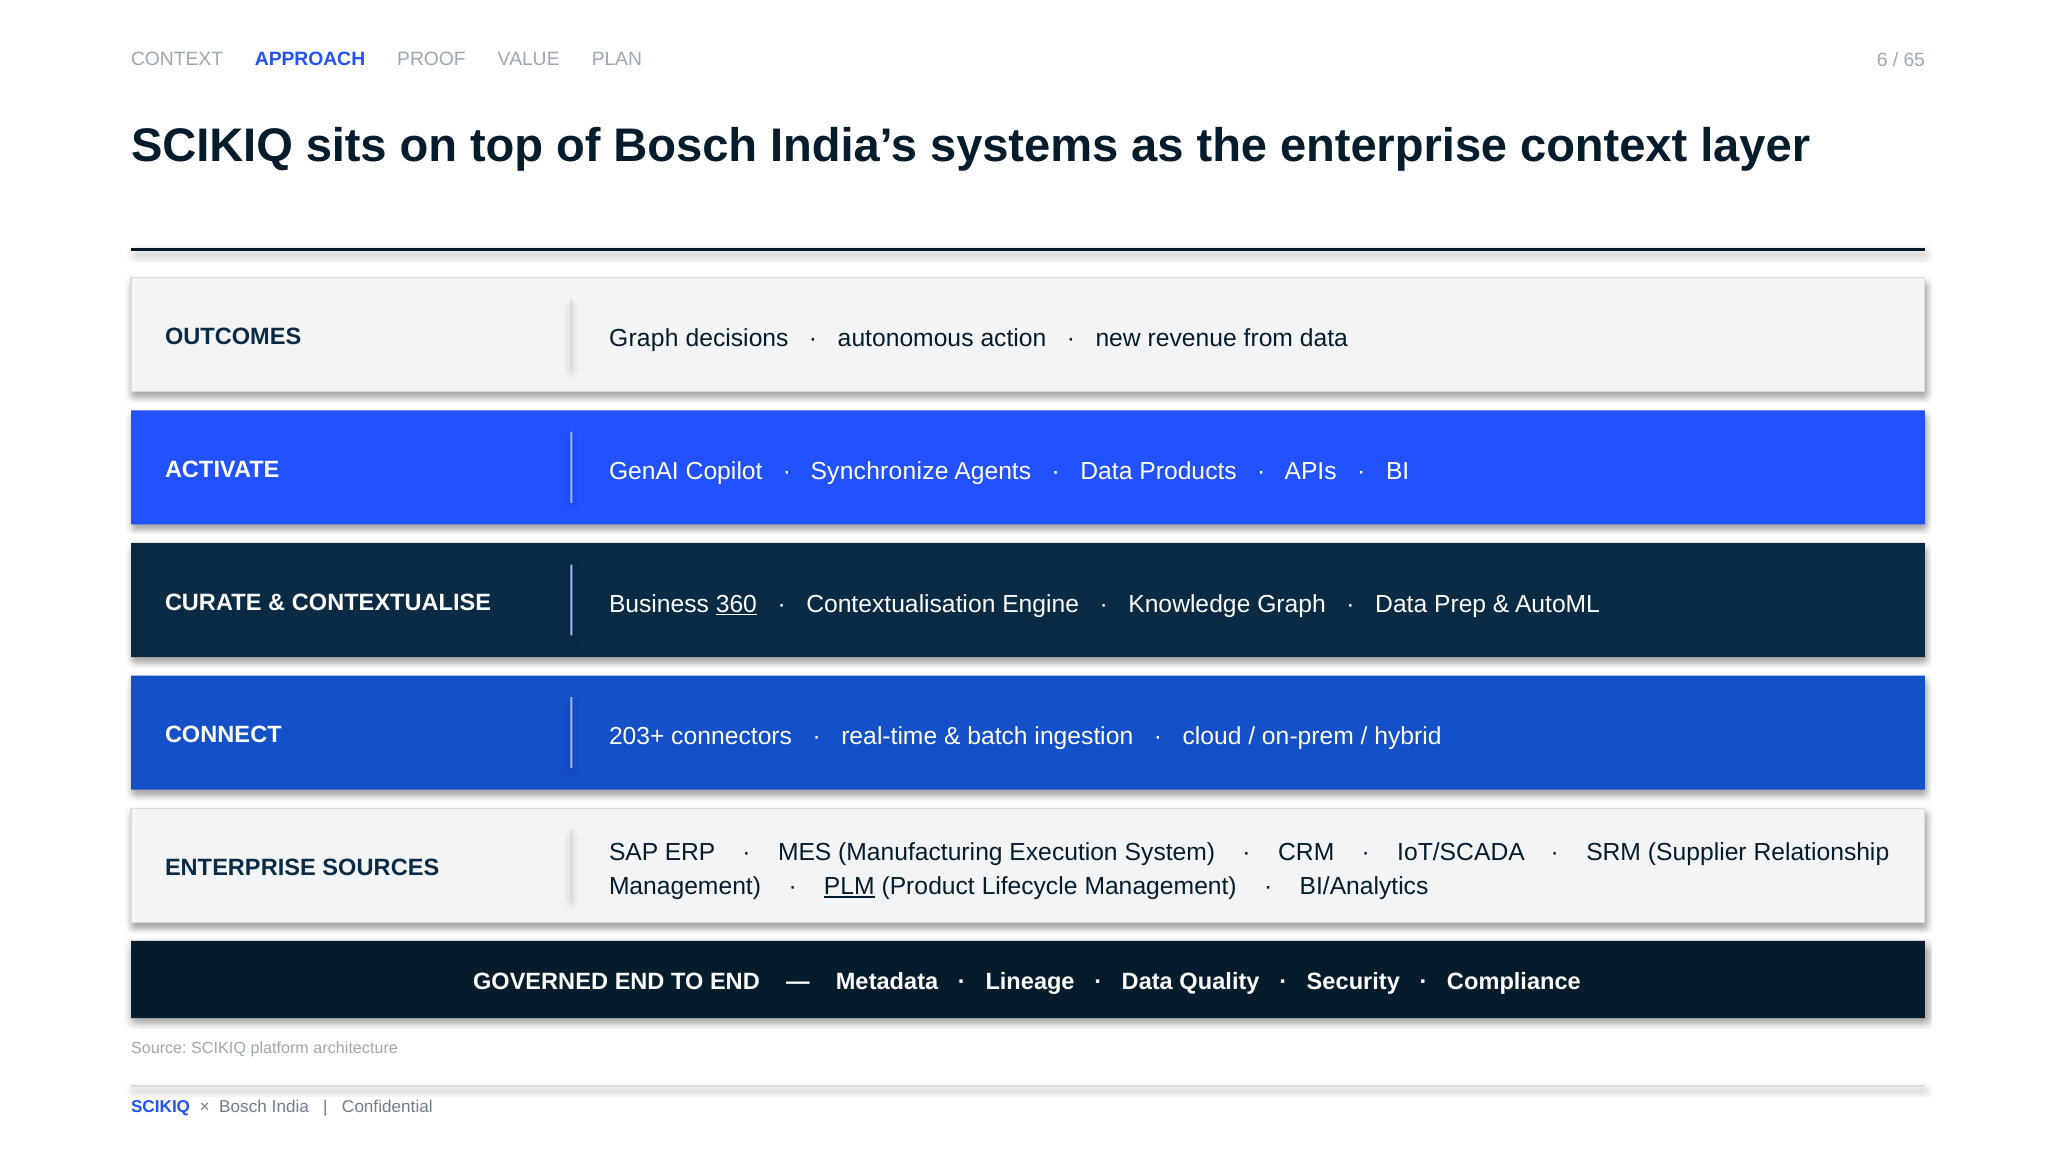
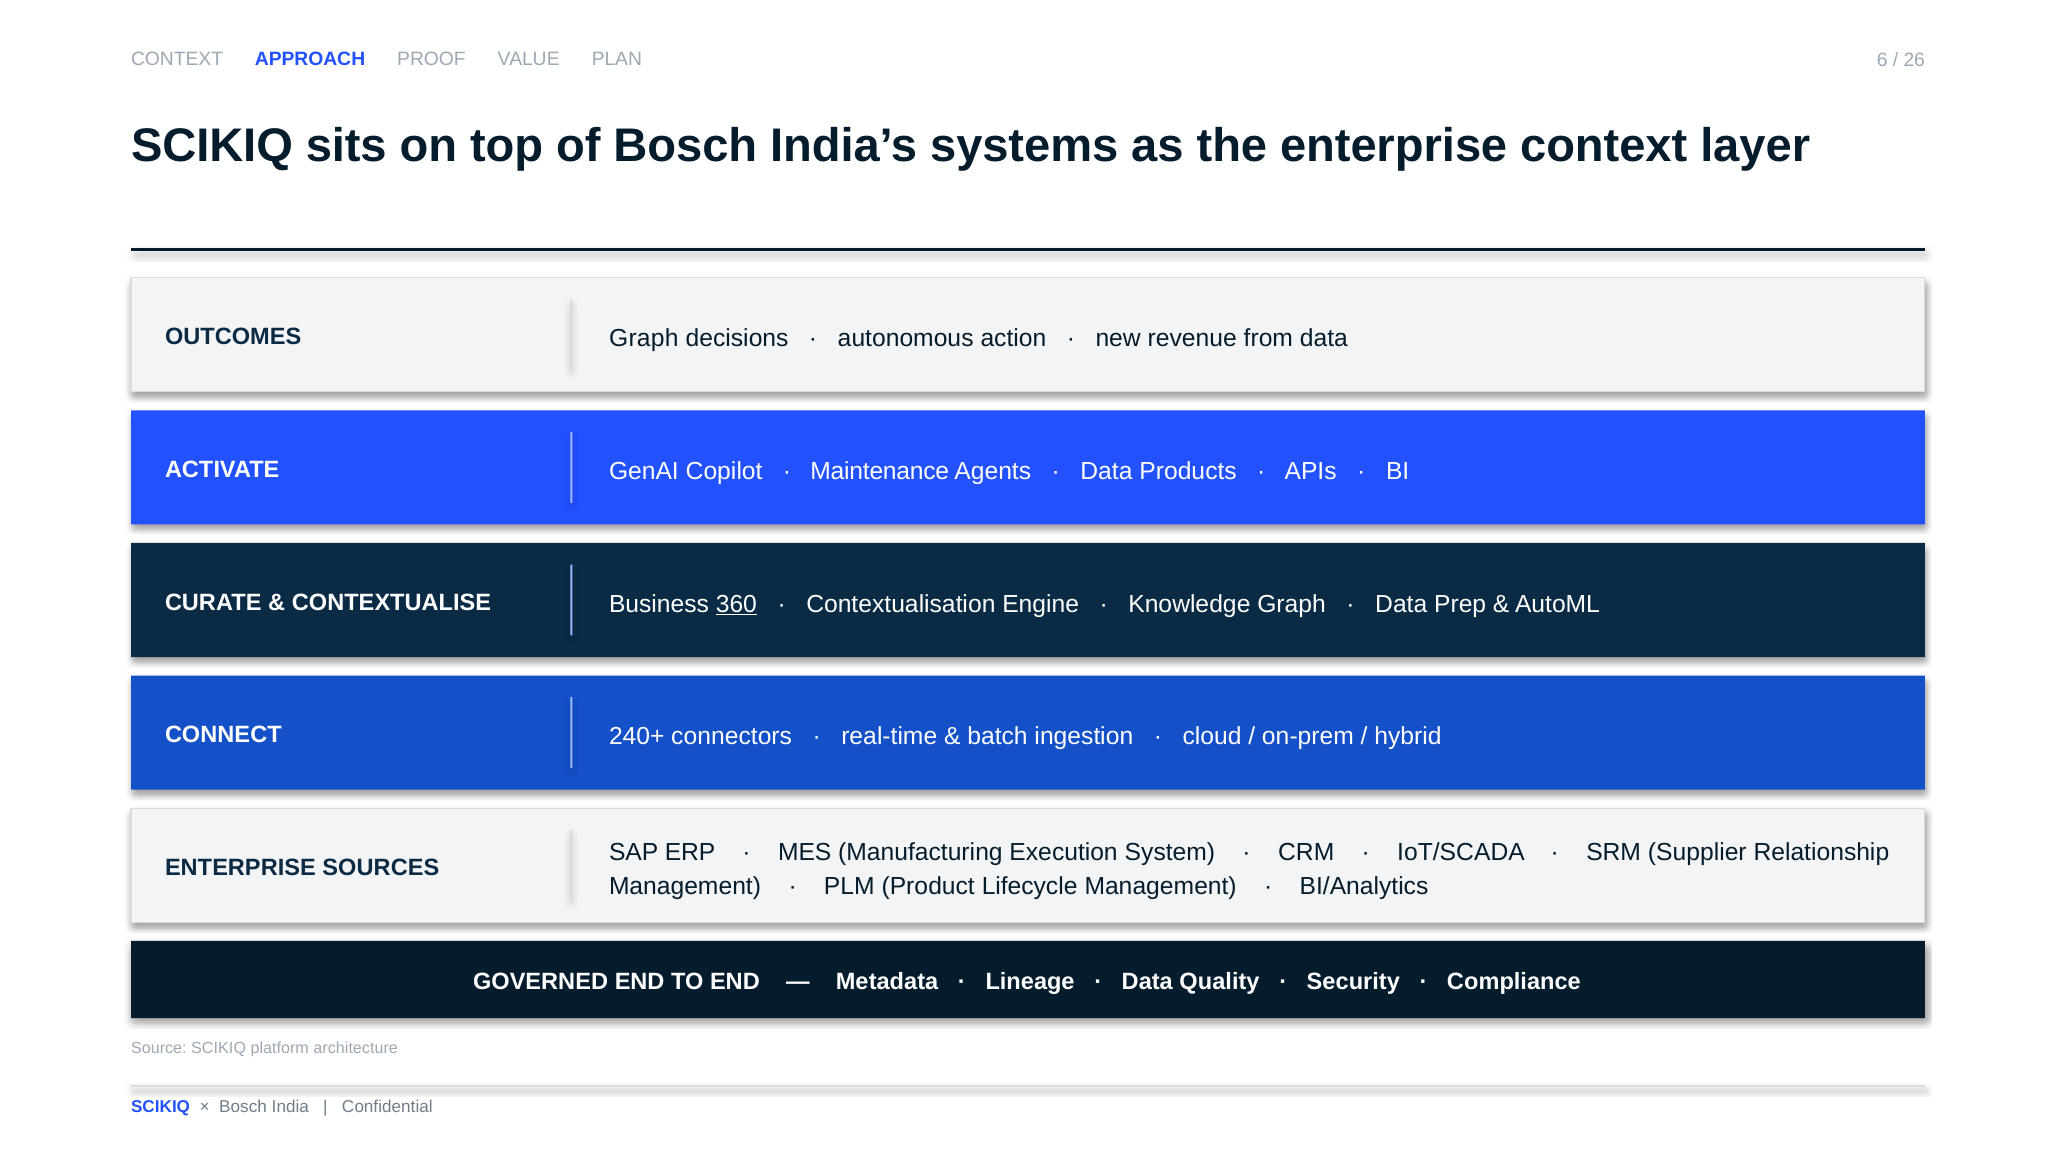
65: 65 -> 26
Synchronize: Synchronize -> Maintenance
203+: 203+ -> 240+
PLM underline: present -> none
